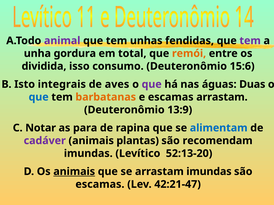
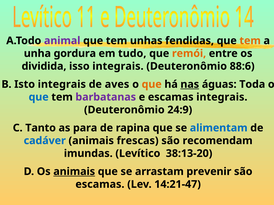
tem at (250, 41) colour: purple -> orange
total: total -> tudo
isso consumo: consumo -> integrais
15:6: 15:6 -> 88:6
que at (152, 84) colour: purple -> orange
nas underline: none -> present
Duas: Duas -> Toda
barbatanas colour: orange -> purple
escamas arrastam: arrastam -> integrais
13:9: 13:9 -> 24:9
Notar: Notar -> Tanto
cadáver colour: purple -> blue
plantas: plantas -> frescas
52:13-20: 52:13-20 -> 38:13-20
arrastam imundas: imundas -> prevenir
42:21-47: 42:21-47 -> 14:21-47
